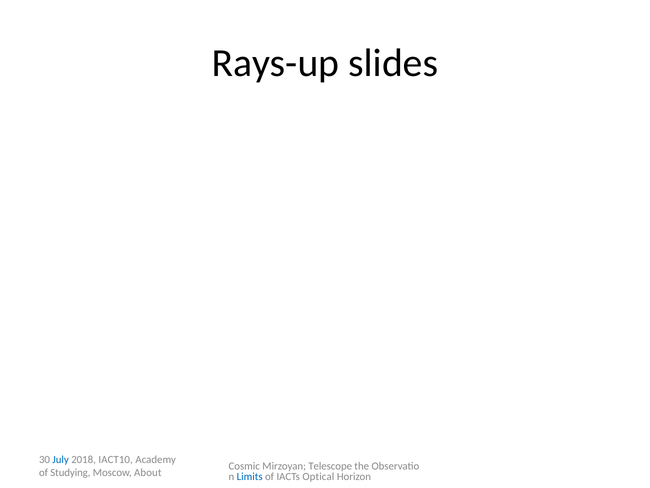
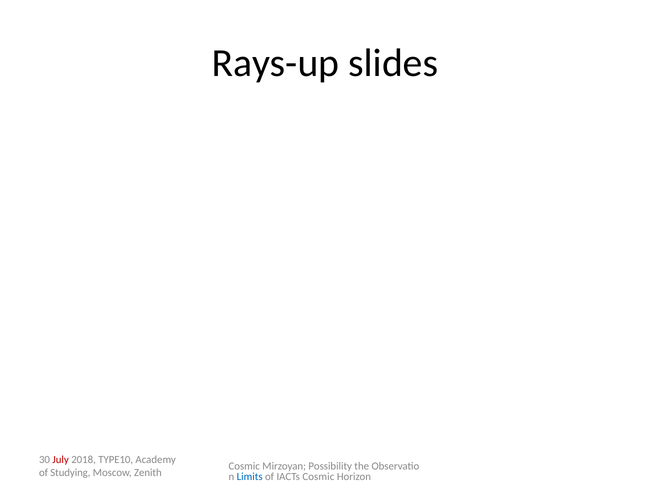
July colour: blue -> red
IACT10: IACT10 -> TYPE10
Telescope: Telescope -> Possibility
About: About -> Zenith
IACTs Optical: Optical -> Cosmic
